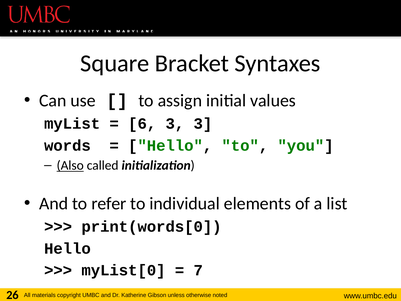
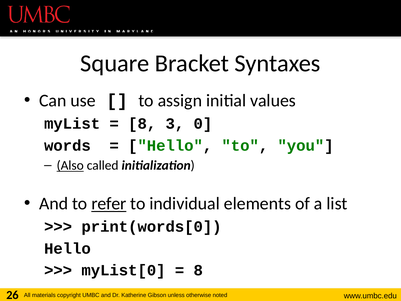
6 at (142, 124): 6 -> 8
3 3: 3 -> 0
refer underline: none -> present
7 at (198, 270): 7 -> 8
